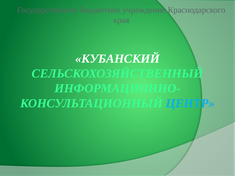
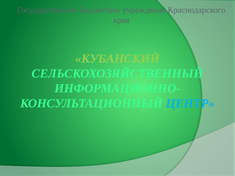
КУБАНСКИЙ colour: white -> light green
